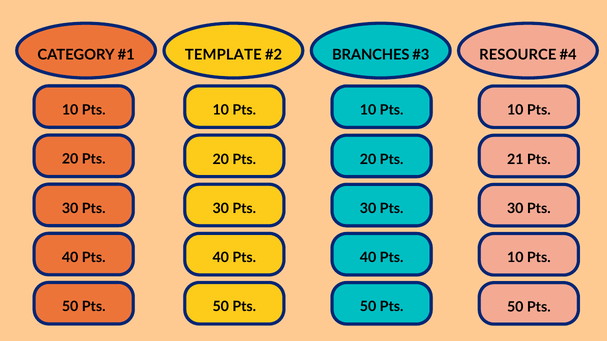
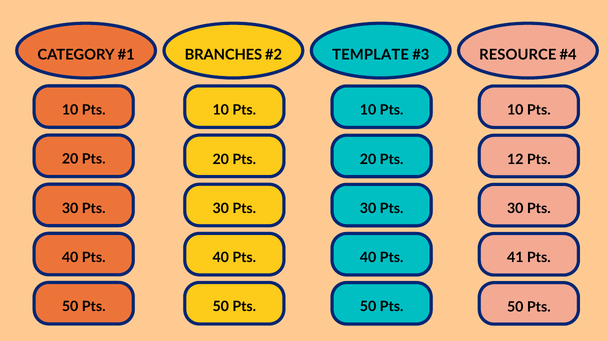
TEMPLATE: TEMPLATE -> BRANCHES
BRANCHES: BRANCHES -> TEMPLATE
21: 21 -> 12
40 Pts 10: 10 -> 41
